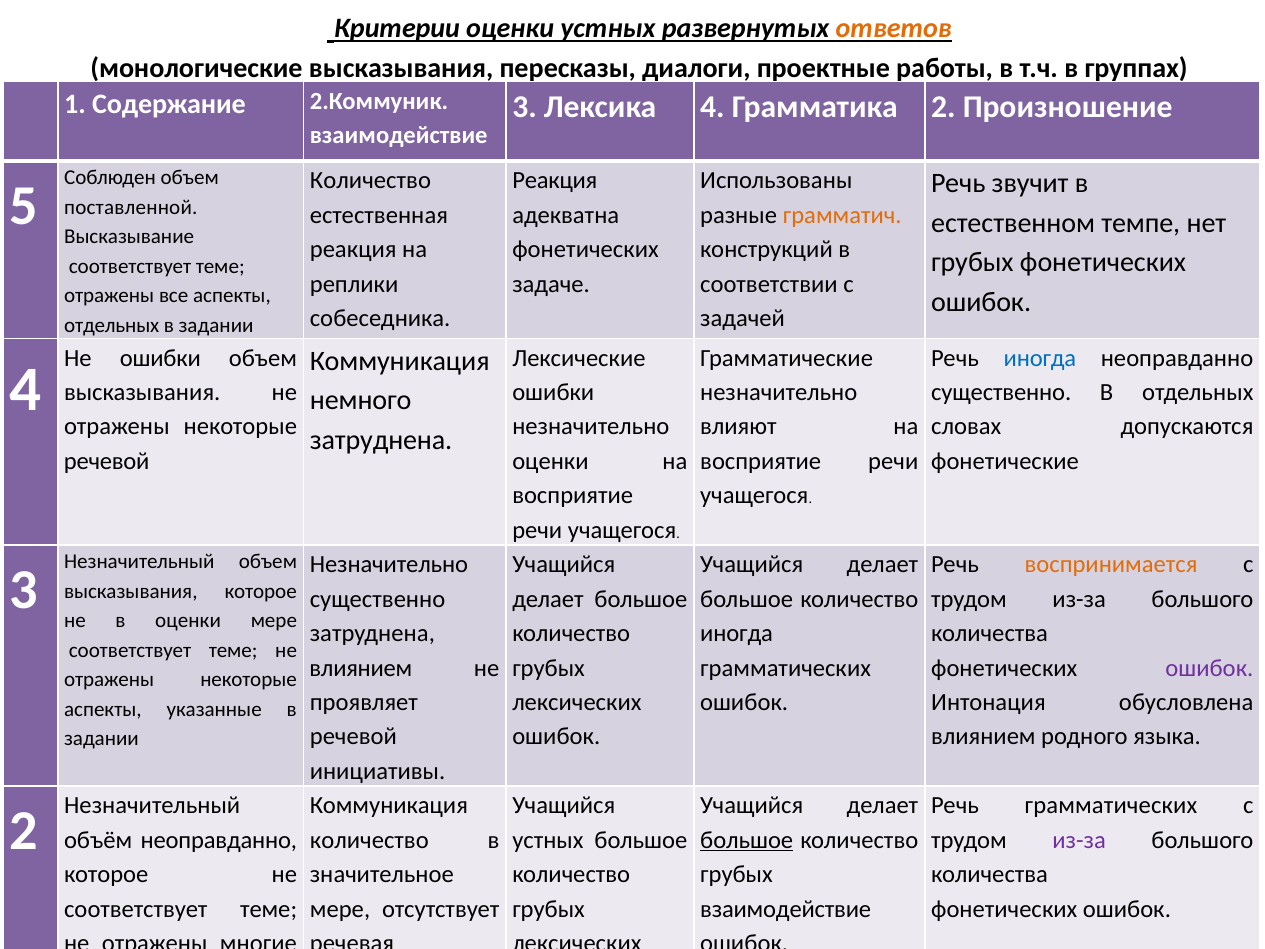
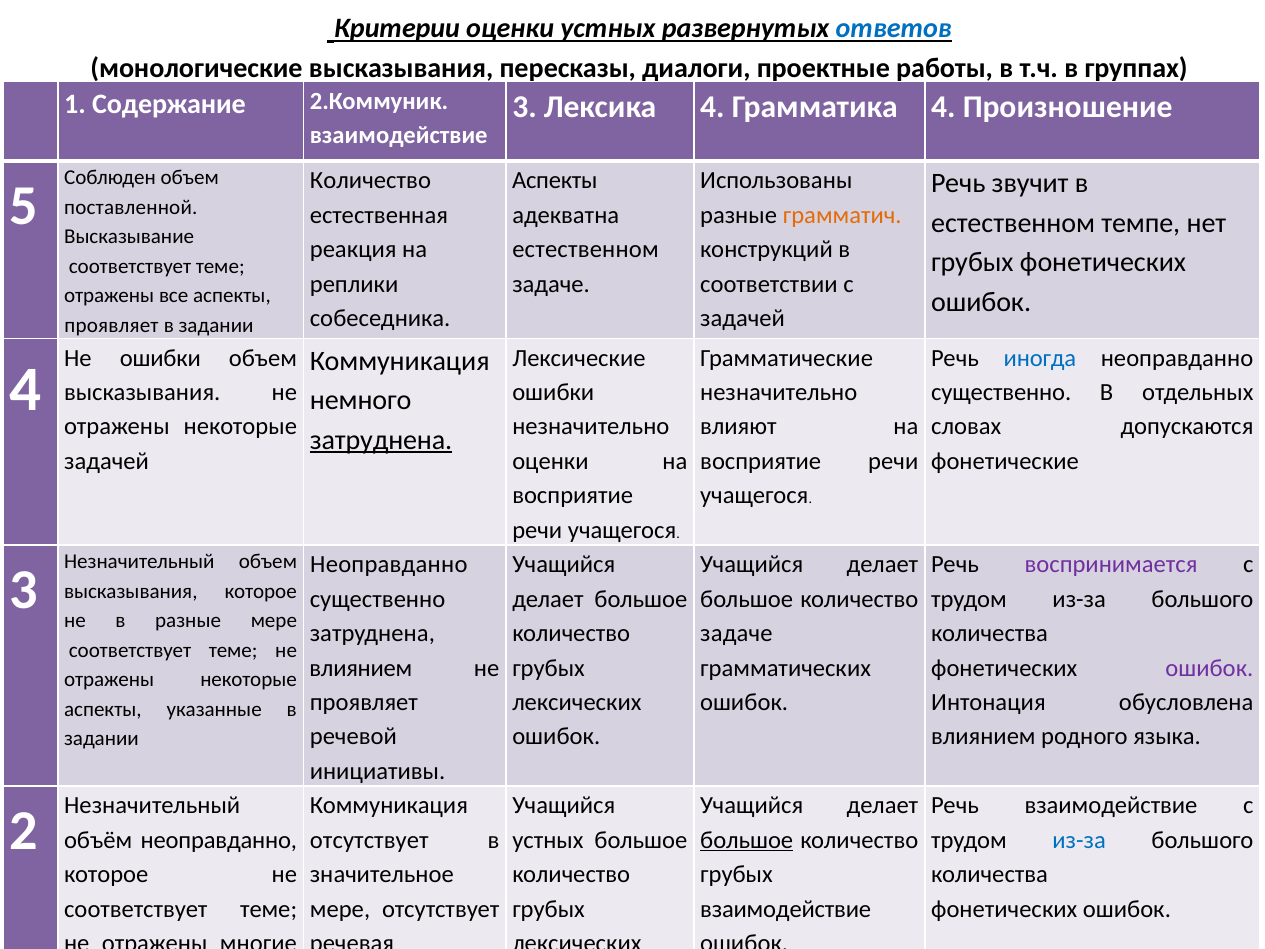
ответов colour: orange -> blue
Грамматика 2: 2 -> 4
Реакция at (555, 181): Реакция -> Аспекты
фонетических at (586, 250): фонетических -> естественном
отдельных at (112, 325): отдельных -> проявляет
затруднена at (381, 440) underline: none -> present
речевой at (107, 461): речевой -> задачей
Незначительно at (389, 564): Незначительно -> Неоправданно
воспринимается colour: orange -> purple
в оценки: оценки -> разные
иногда at (737, 633): иногда -> задаче
Речь грамматических: грамматических -> взаимодействие
количество at (369, 840): количество -> отсутствует
из-за at (1079, 840) colour: purple -> blue
